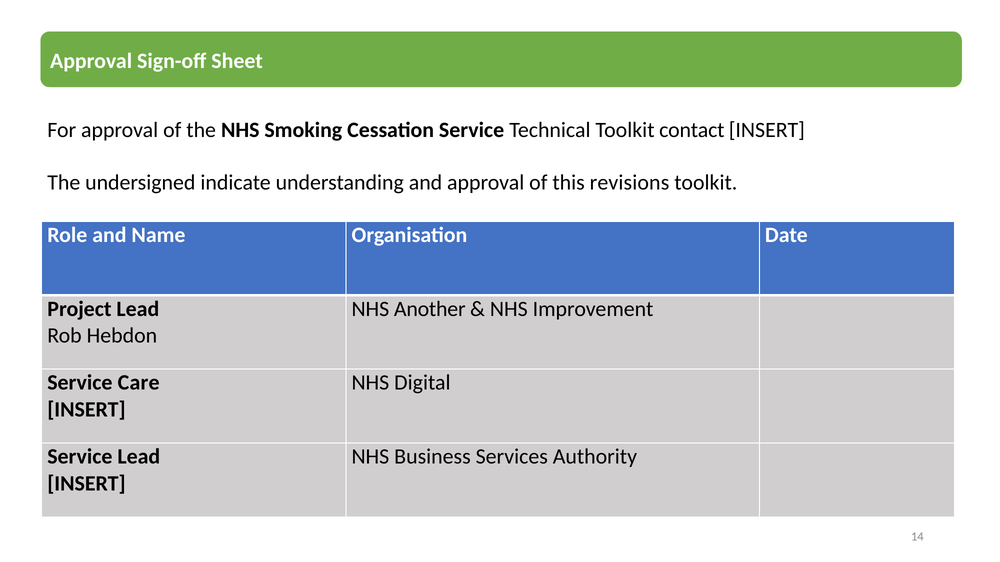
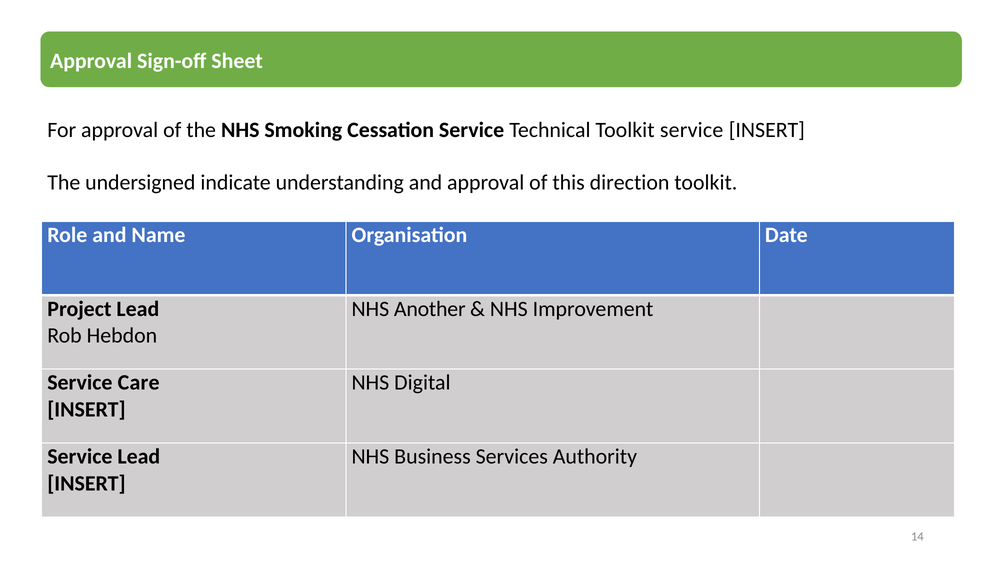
Toolkit contact: contact -> service
revisions: revisions -> direction
